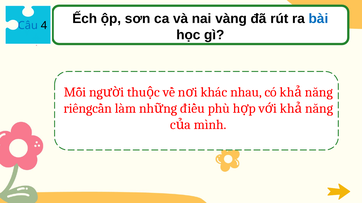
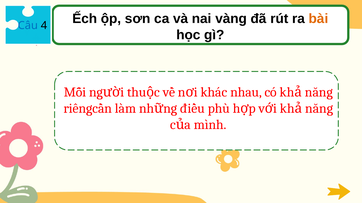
bài colour: blue -> orange
